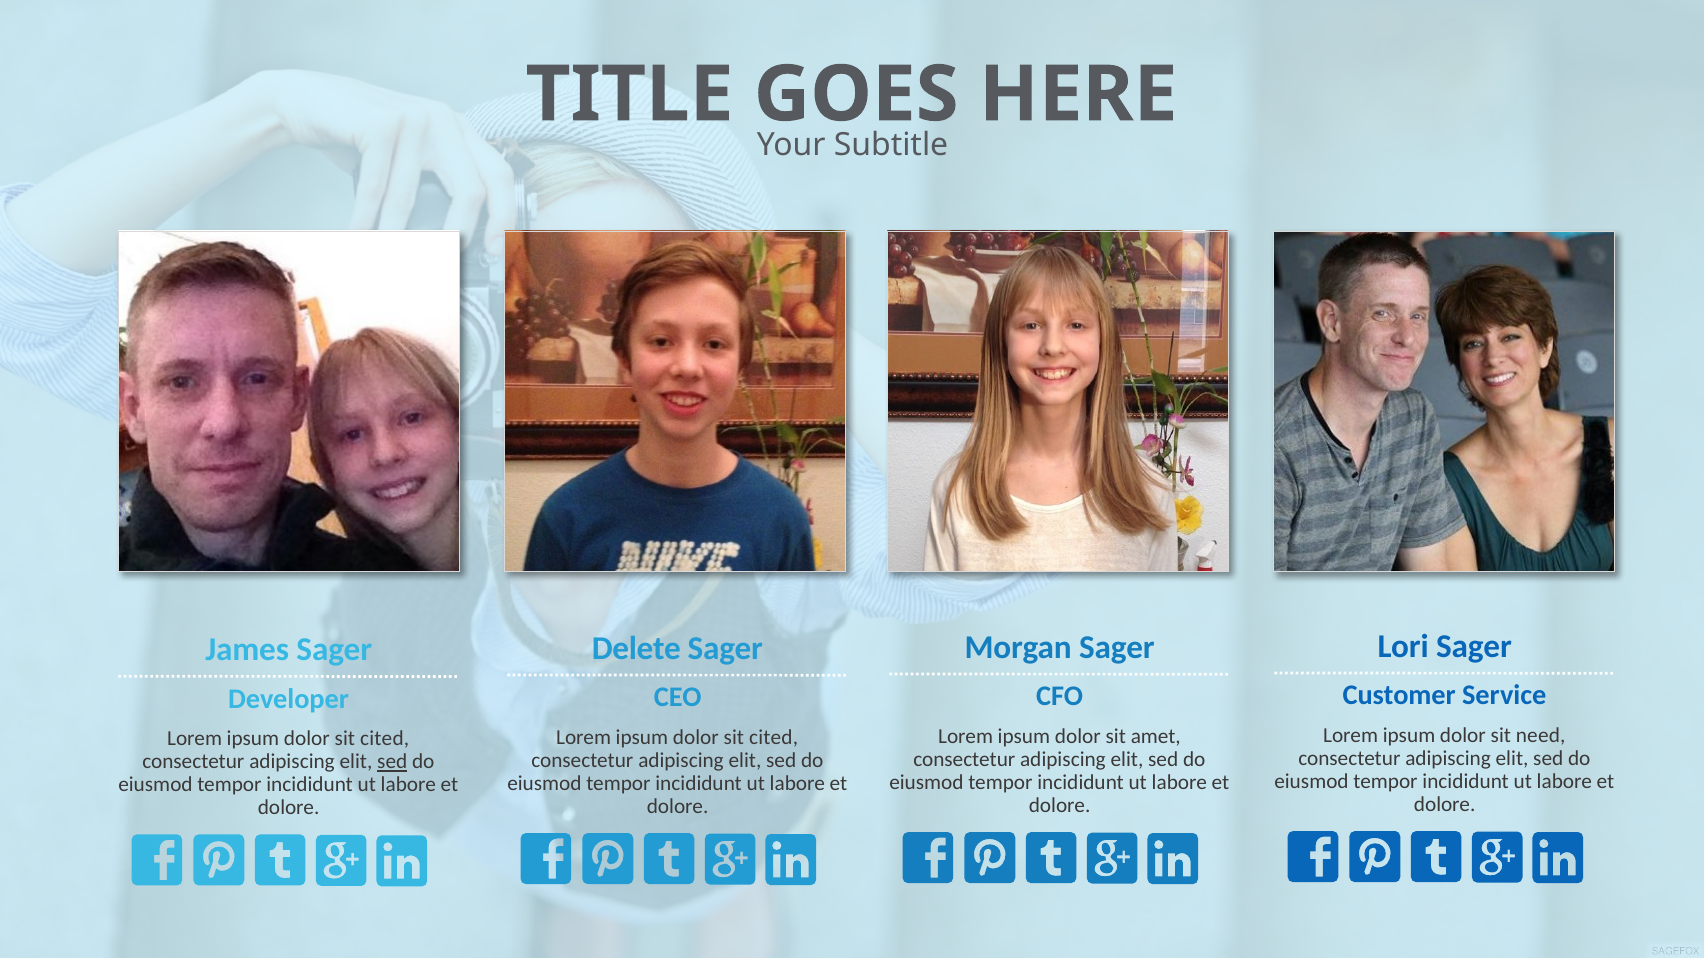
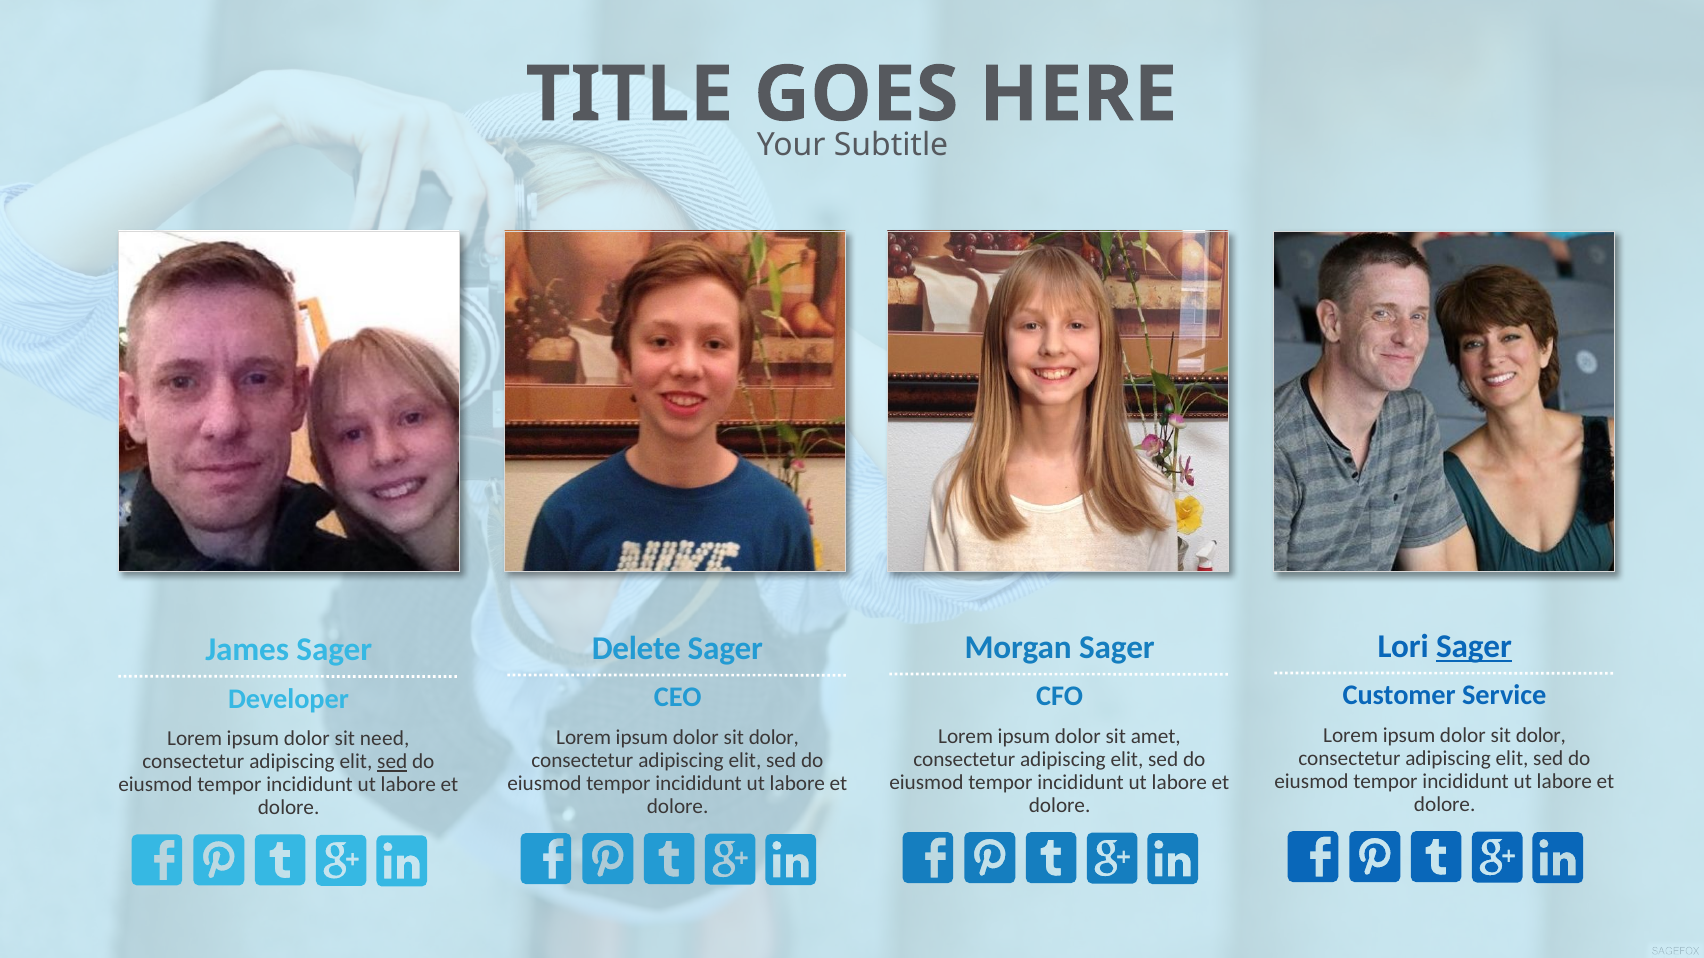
Sager at (1474, 647) underline: none -> present
need at (1541, 736): need -> dolor
cited at (774, 738): cited -> dolor
cited at (385, 739): cited -> need
